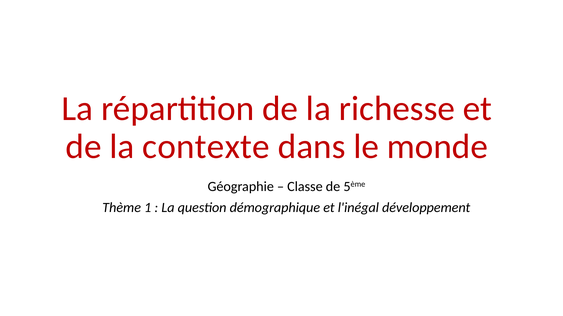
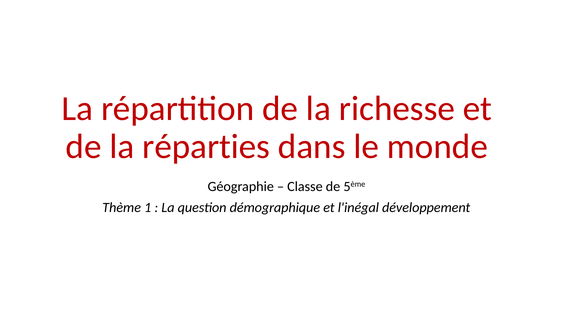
contexte: contexte -> réparties
